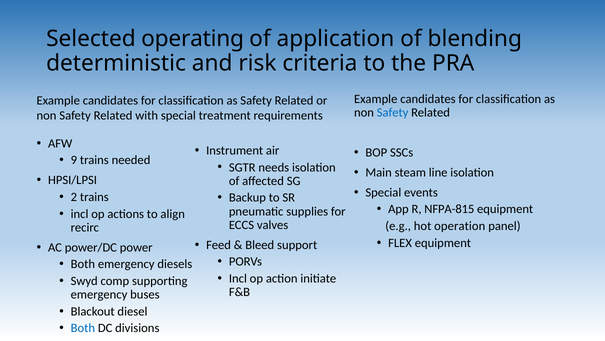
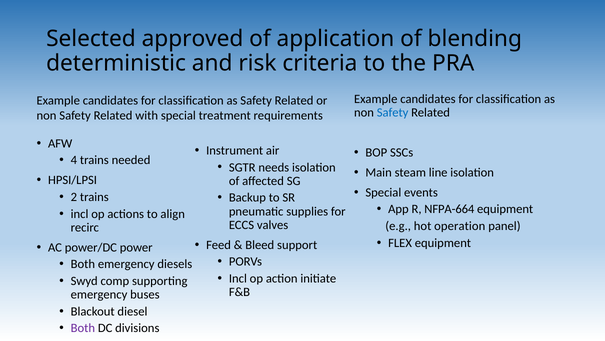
operating: operating -> approved
9: 9 -> 4
NFPA-815: NFPA-815 -> NFPA-664
Both at (83, 328) colour: blue -> purple
